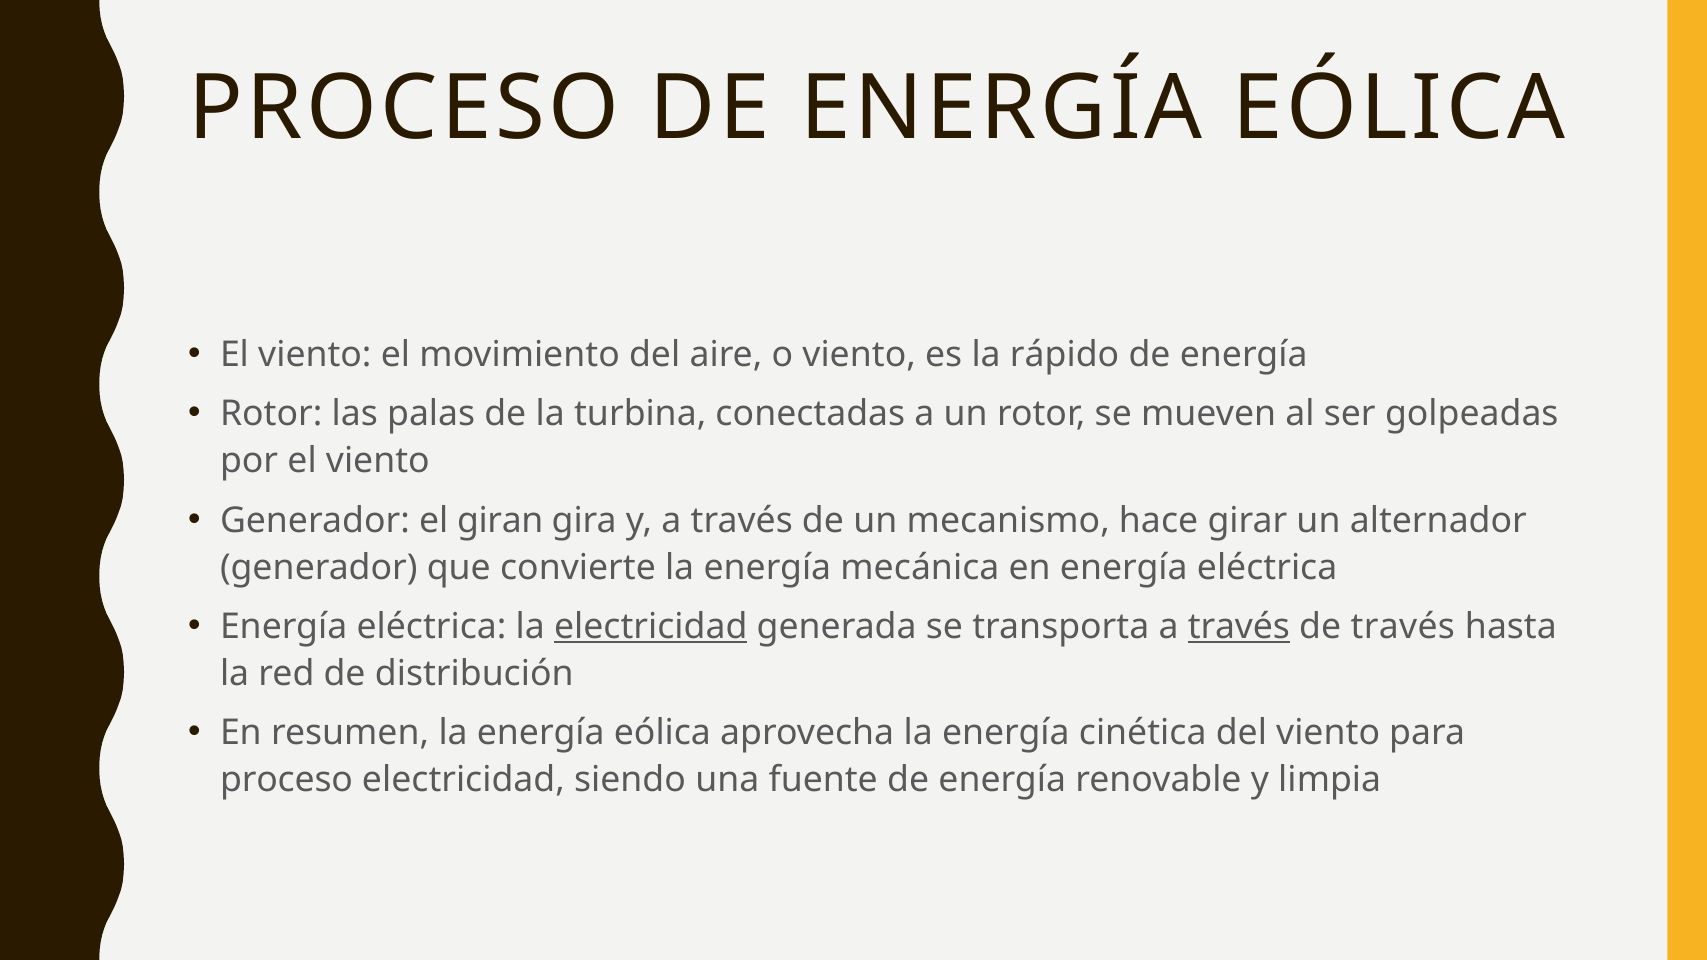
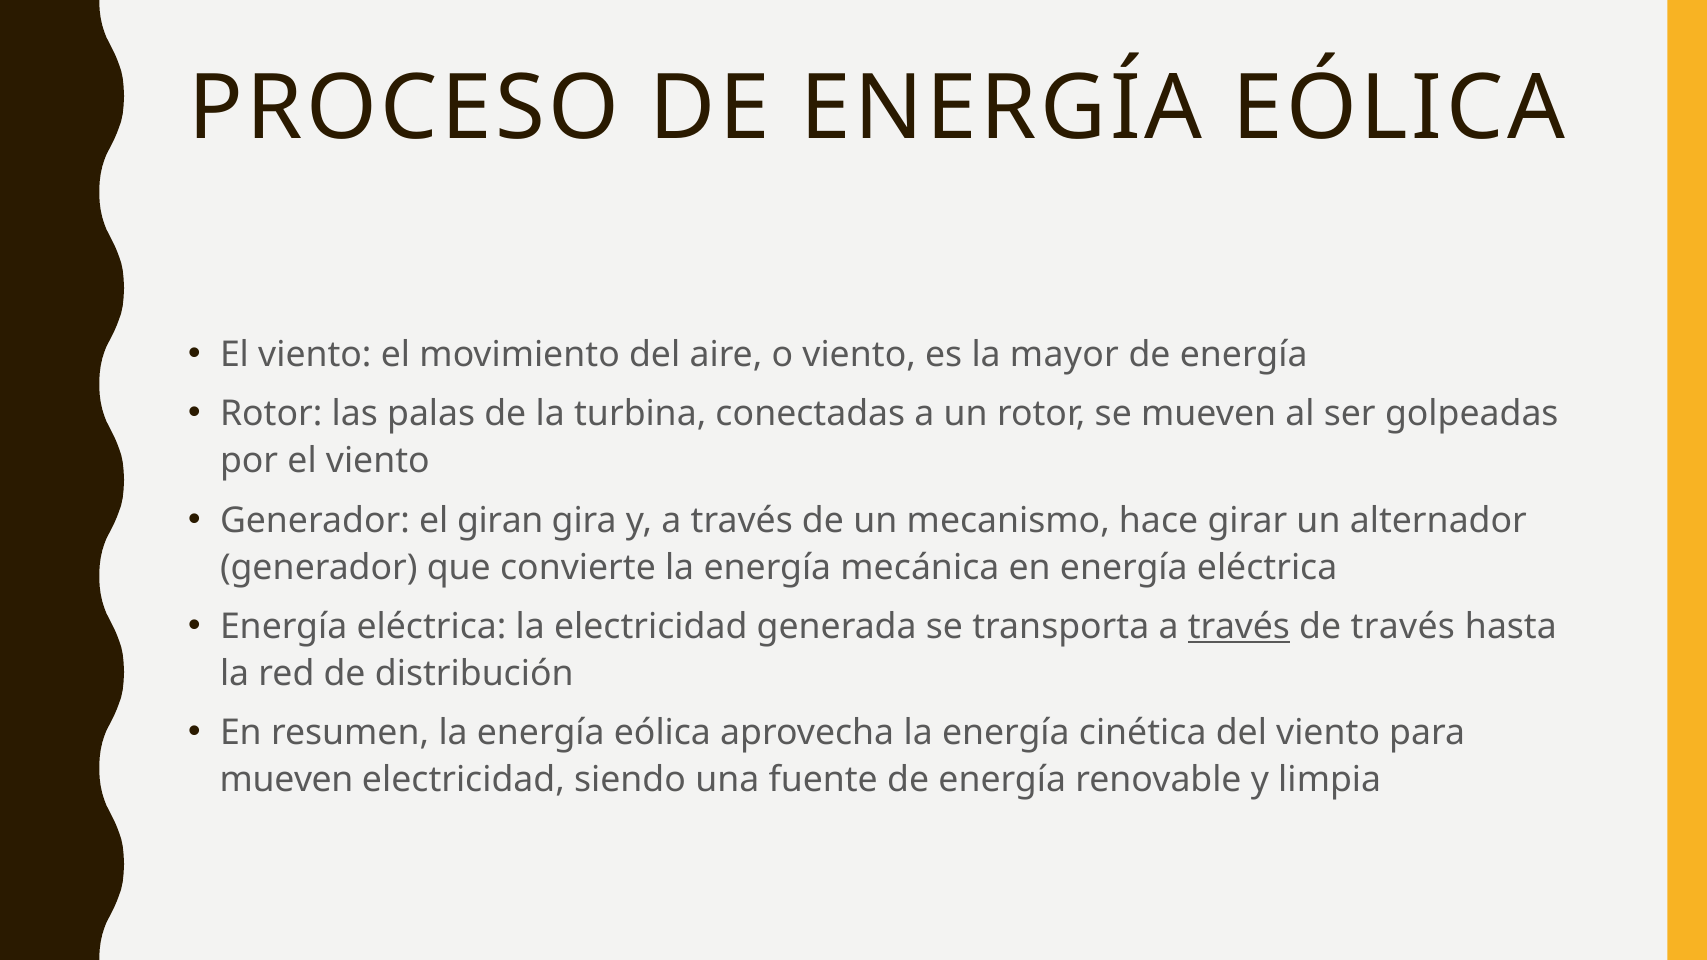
rápido: rápido -> mayor
electricidad at (651, 627) underline: present -> none
proceso at (286, 780): proceso -> mueven
